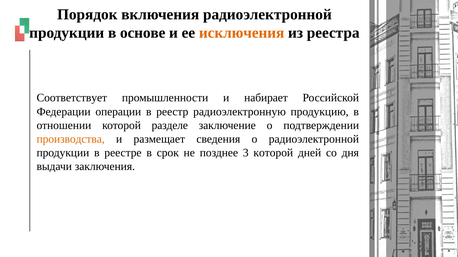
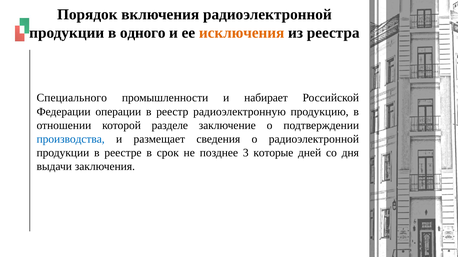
основе: основе -> одного
Соответствует: Соответствует -> Специального
производства colour: orange -> blue
3 которой: которой -> которые
